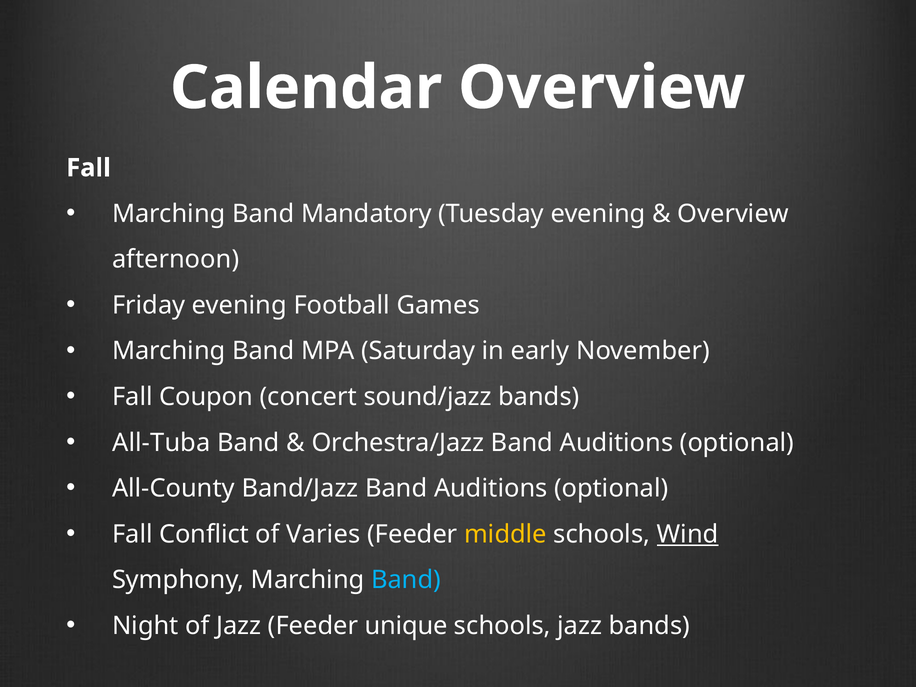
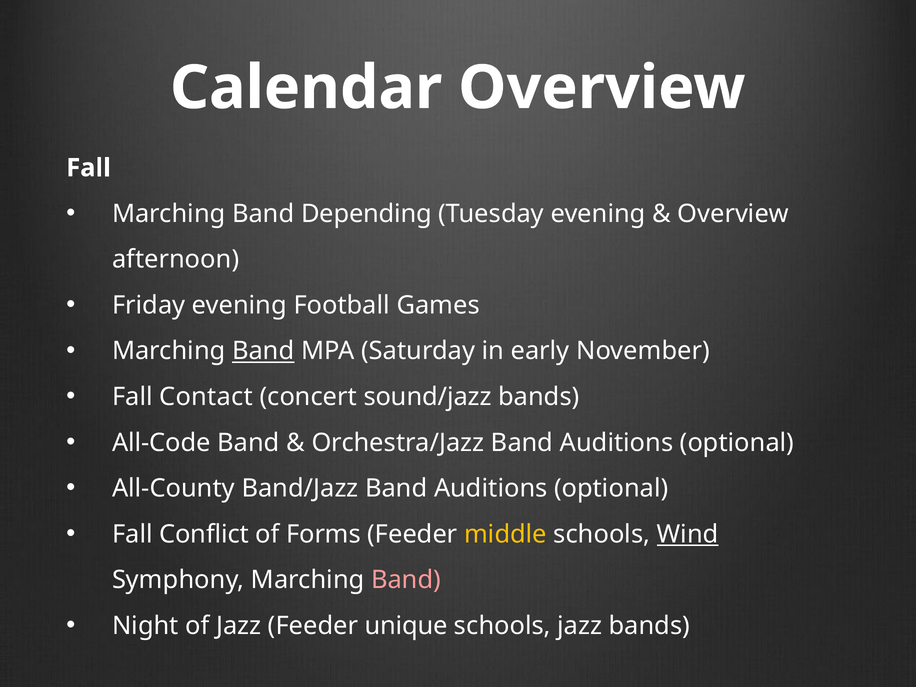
Mandatory: Mandatory -> Depending
Band at (263, 351) underline: none -> present
Coupon: Coupon -> Contact
All-Tuba: All-Tuba -> All-Code
Varies: Varies -> Forms
Band at (406, 580) colour: light blue -> pink
